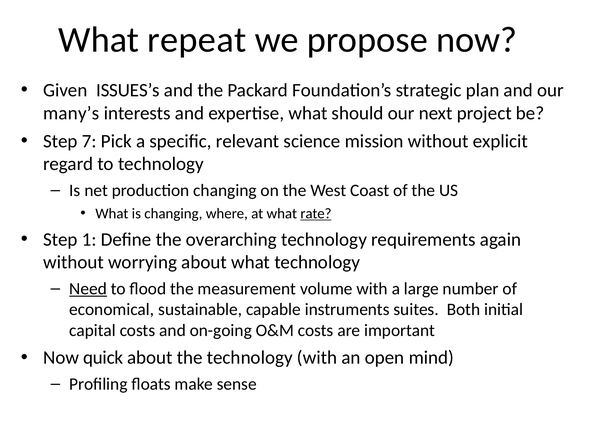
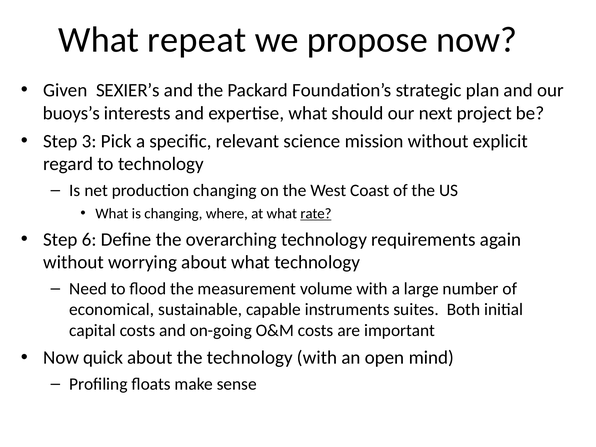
ISSUES’s: ISSUES’s -> SEXIER’s
many’s: many’s -> buoys’s
7: 7 -> 3
1: 1 -> 6
Need underline: present -> none
